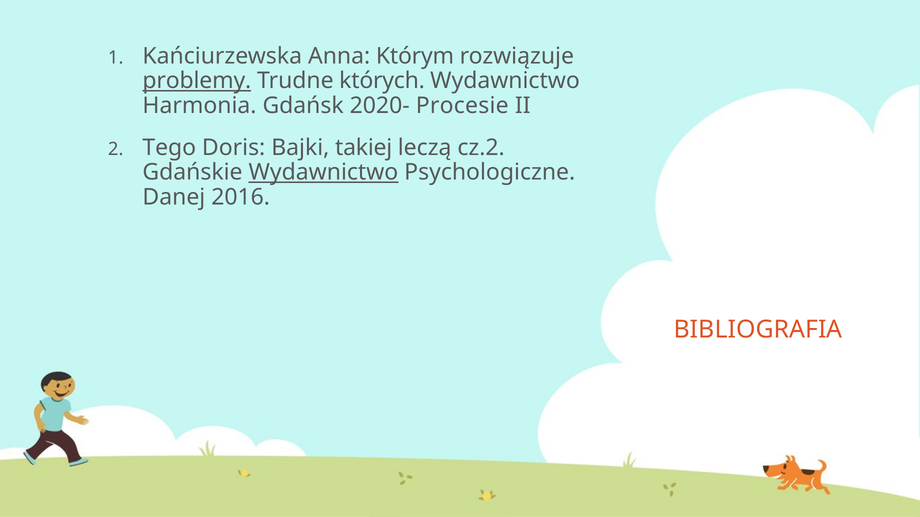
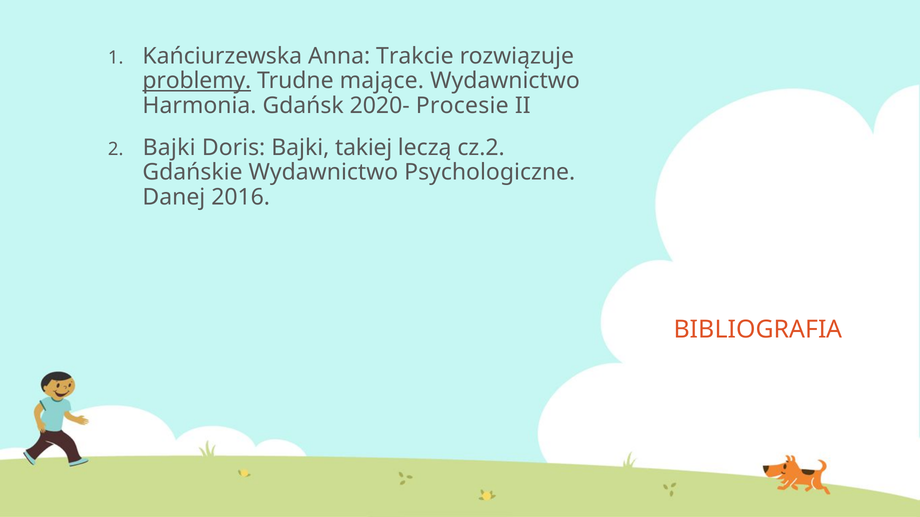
Którym: Którym -> Trakcie
których: których -> mające
Tego at (169, 148): Tego -> Bajki
Wydawnictwo at (323, 173) underline: present -> none
